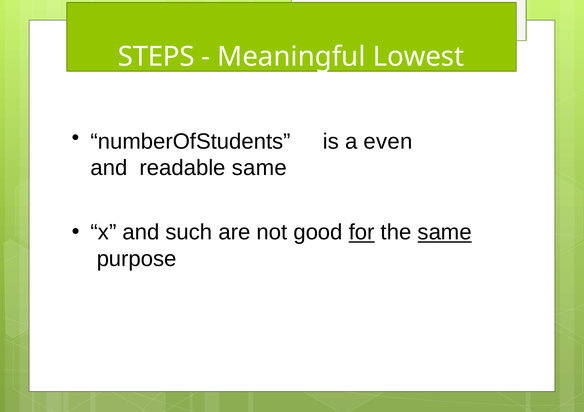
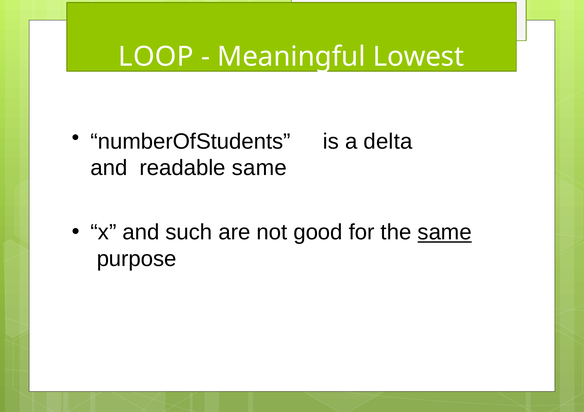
STEPS: STEPS -> LOOP
even: even -> delta
for underline: present -> none
